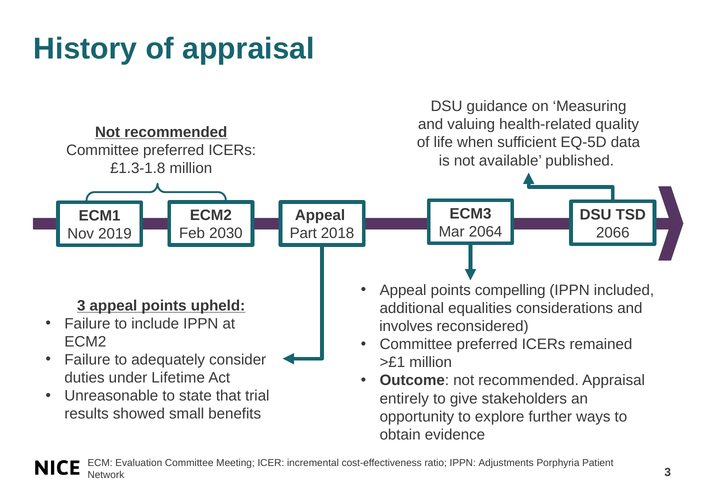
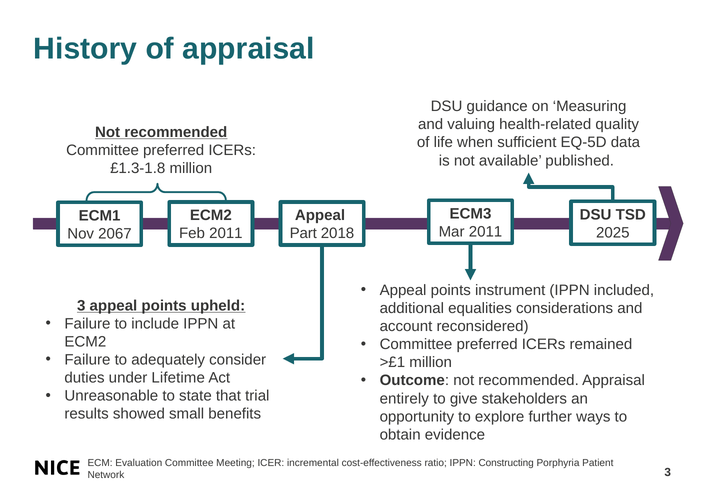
Mar 2064: 2064 -> 2011
2066: 2066 -> 2025
Feb 2030: 2030 -> 2011
2019: 2019 -> 2067
compelling: compelling -> instrument
involves: involves -> account
Adjustments: Adjustments -> Constructing
